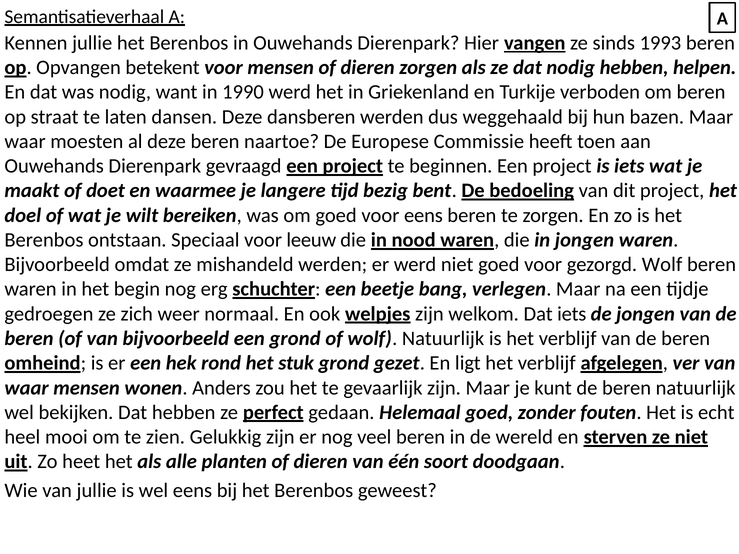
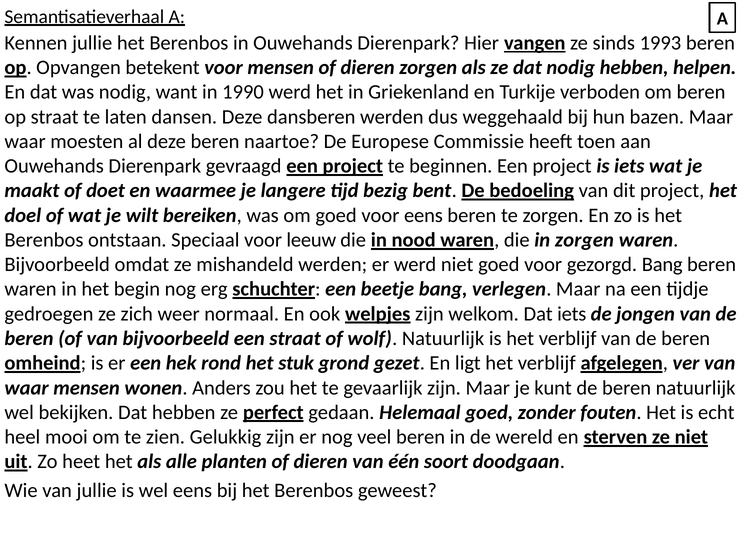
in jongen: jongen -> zorgen
gezorgd Wolf: Wolf -> Bang
een grond: grond -> straat
